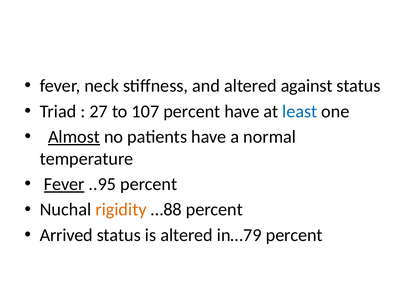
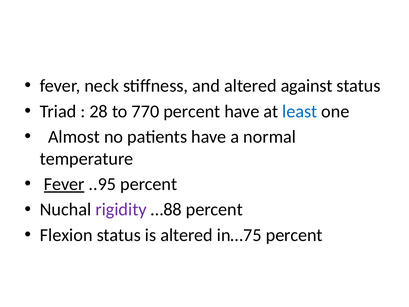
27: 27 -> 28
107: 107 -> 770
Almost underline: present -> none
rigidity colour: orange -> purple
Arrived: Arrived -> Flexion
in…79: in…79 -> in…75
